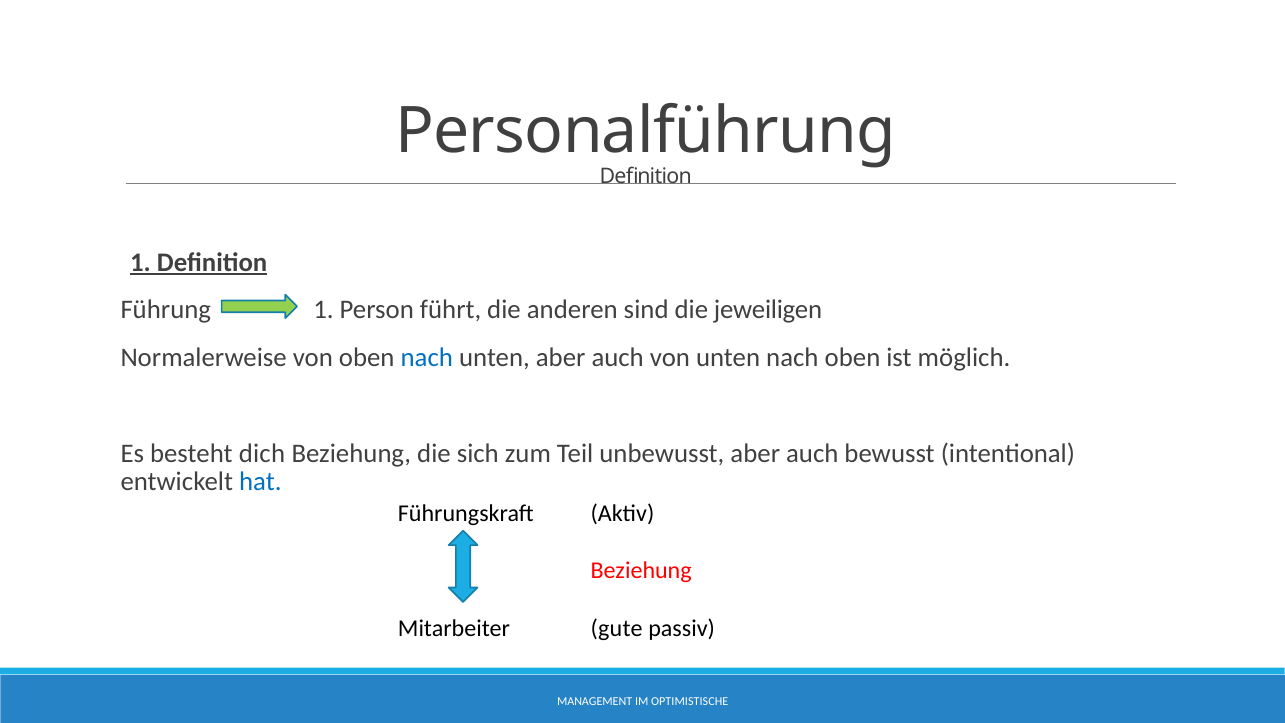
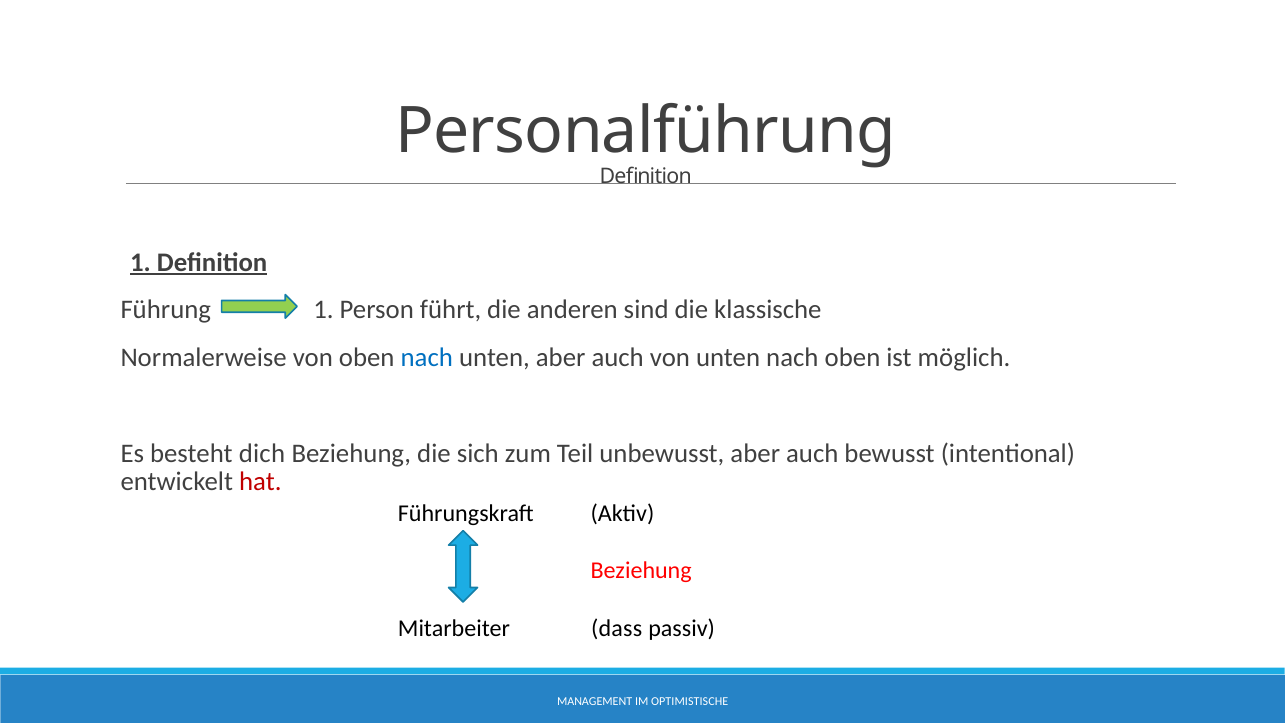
jeweiligen: jeweiligen -> klassische
hat colour: blue -> red
gute: gute -> dass
